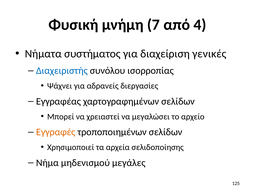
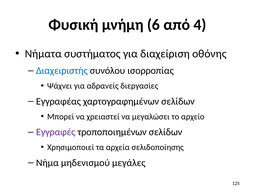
7: 7 -> 6
γενικές: γενικές -> οθόνης
Εγγραφές colour: orange -> purple
